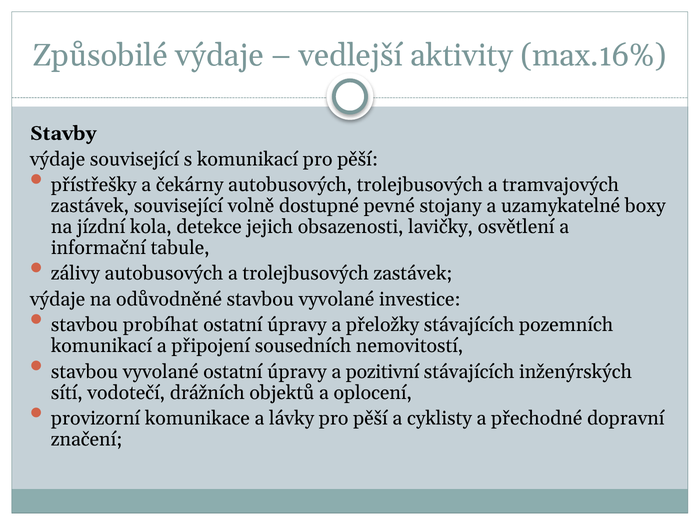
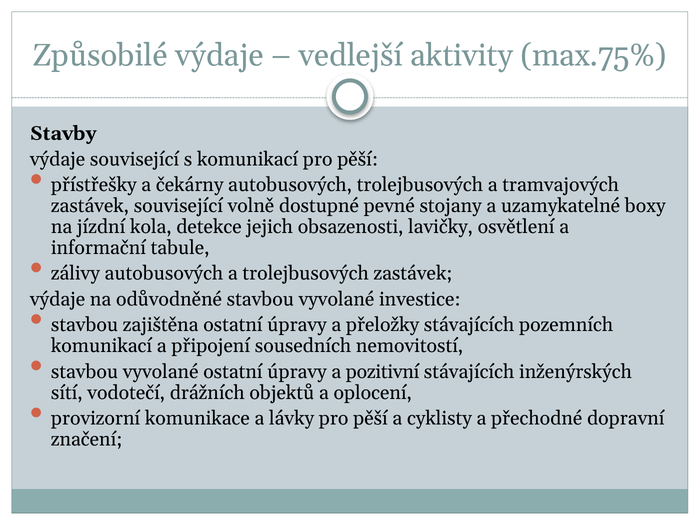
max.16%: max.16% -> max.75%
probíhat: probíhat -> zajištěna
